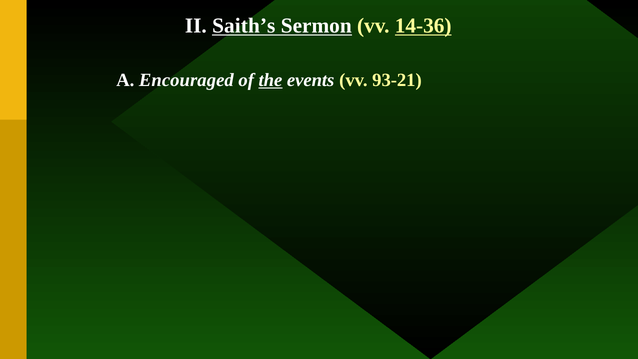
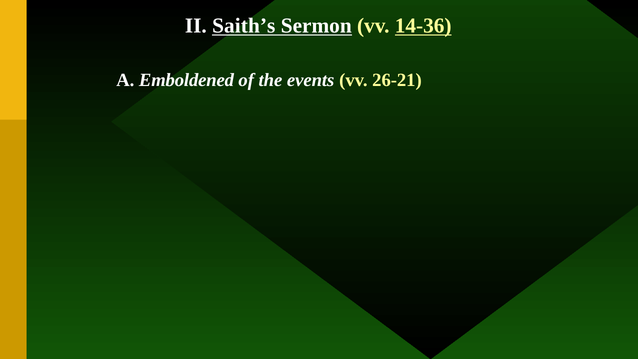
Encouraged: Encouraged -> Emboldened
the underline: present -> none
93-21: 93-21 -> 26-21
